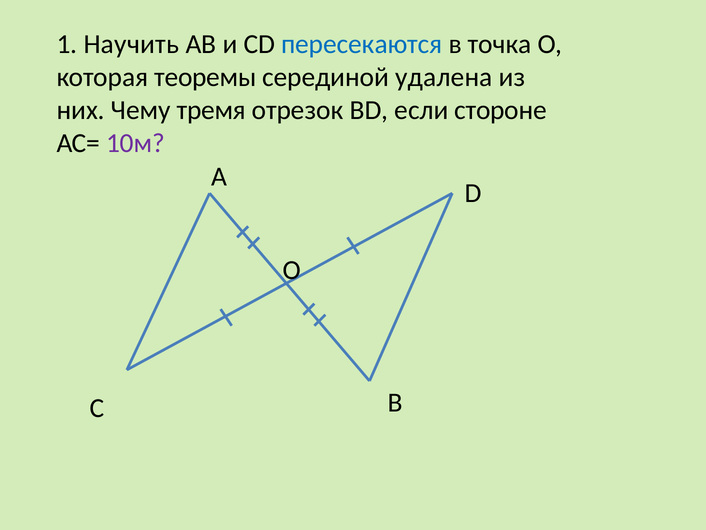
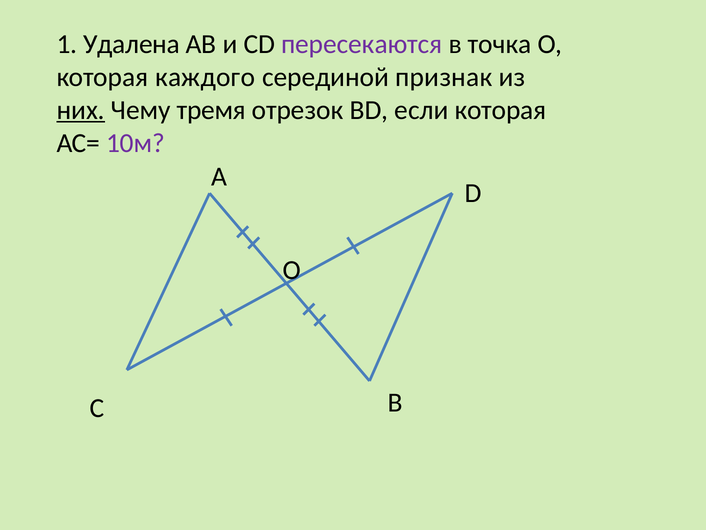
Научить: Научить -> Удалена
пересекаются colour: blue -> purple
теоремы: теоремы -> каждого
удалена: удалена -> признак
них underline: none -> present
если стороне: стороне -> которая
